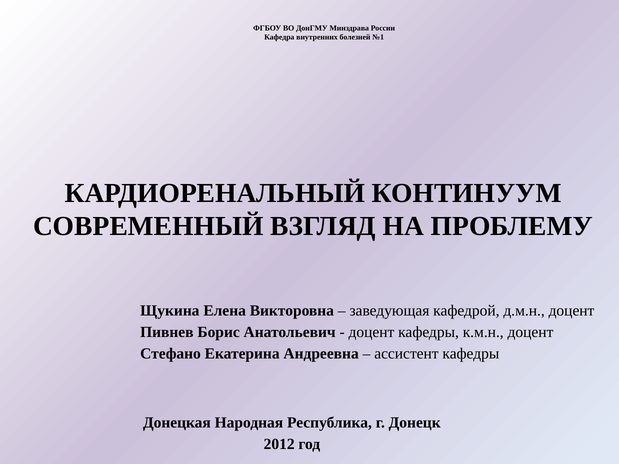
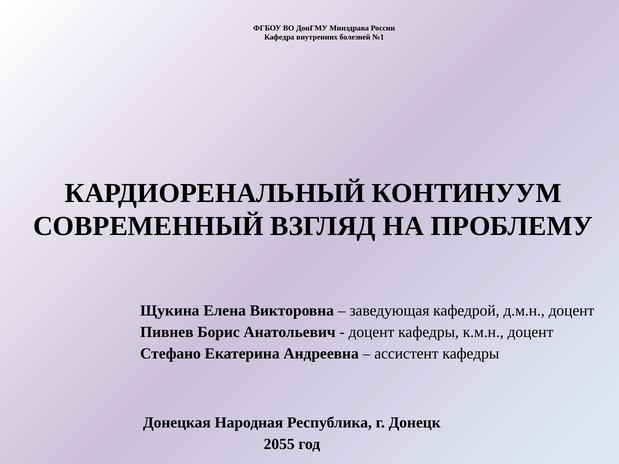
2012: 2012 -> 2055
